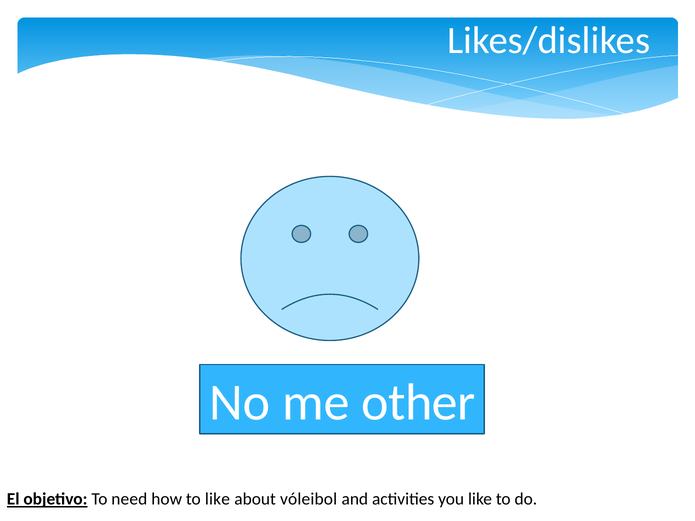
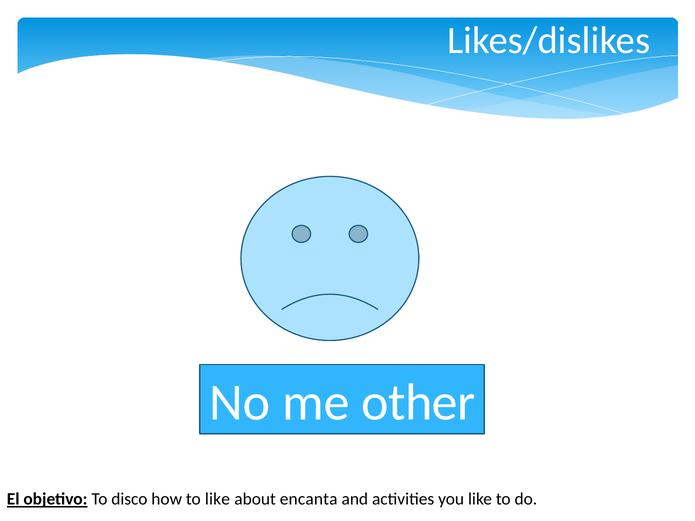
need: need -> disco
vóleibol: vóleibol -> encanta
